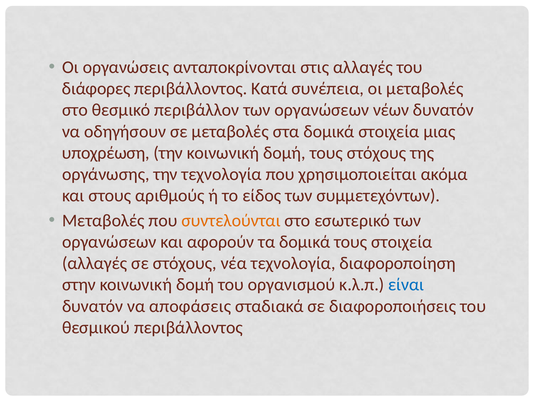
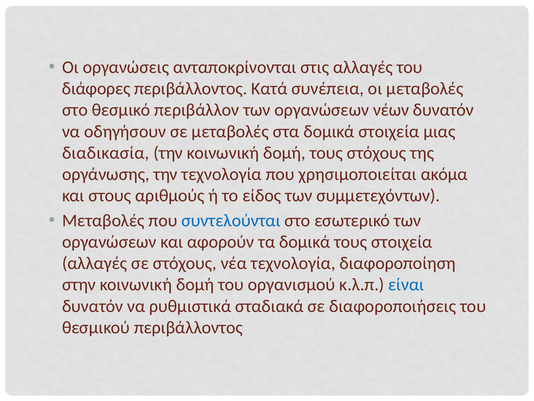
υποχρέωση: υποχρέωση -> διαδικασία
συντελούνται colour: orange -> blue
αποφάσεις: αποφάσεις -> ρυθμιστικά
